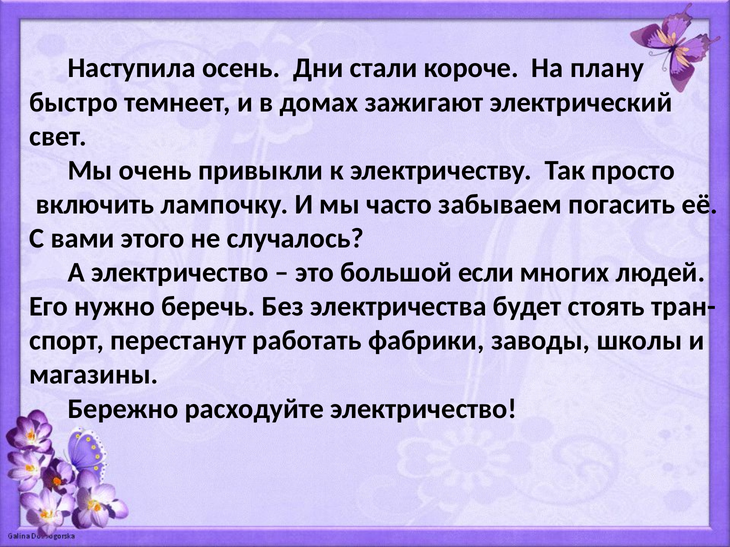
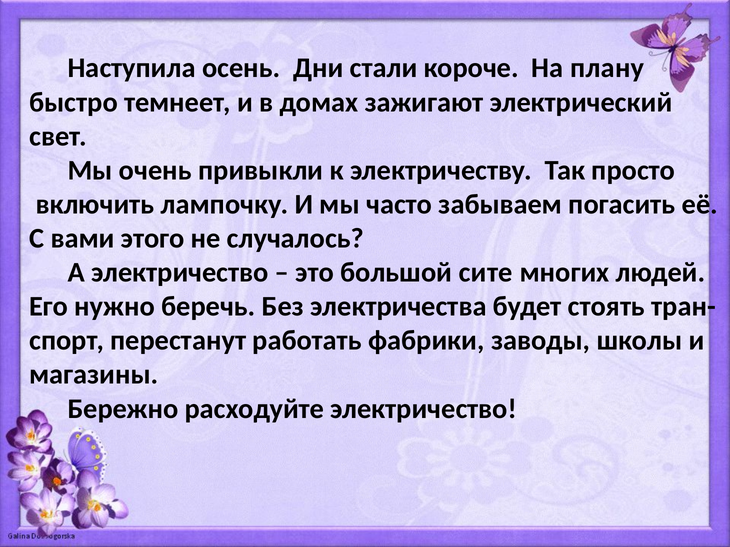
если: если -> сите
